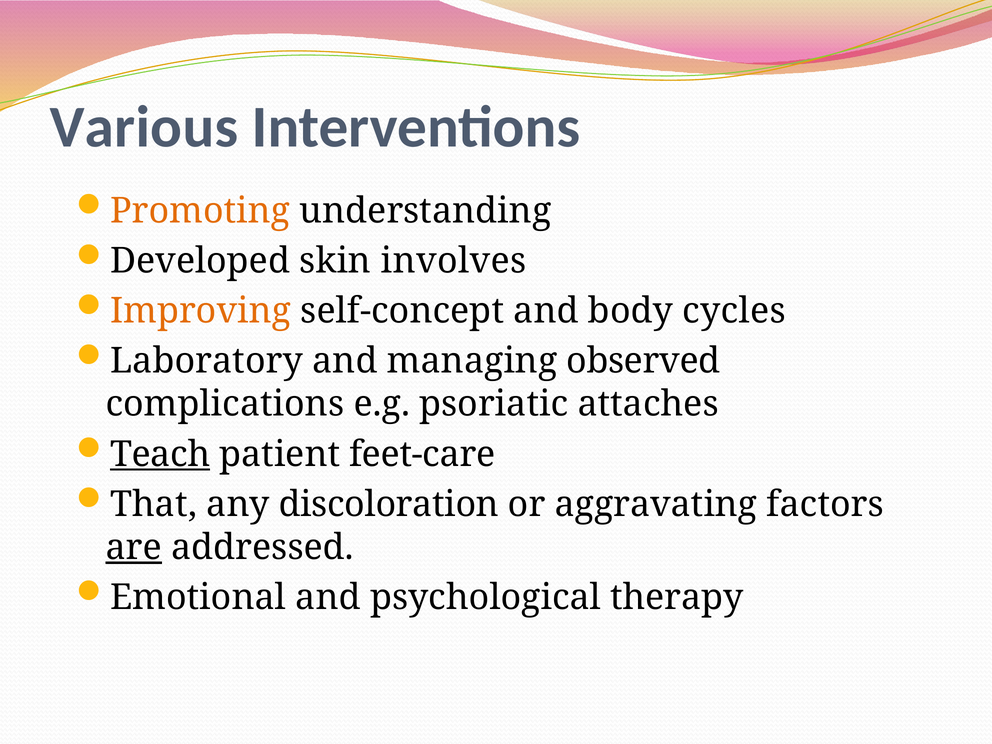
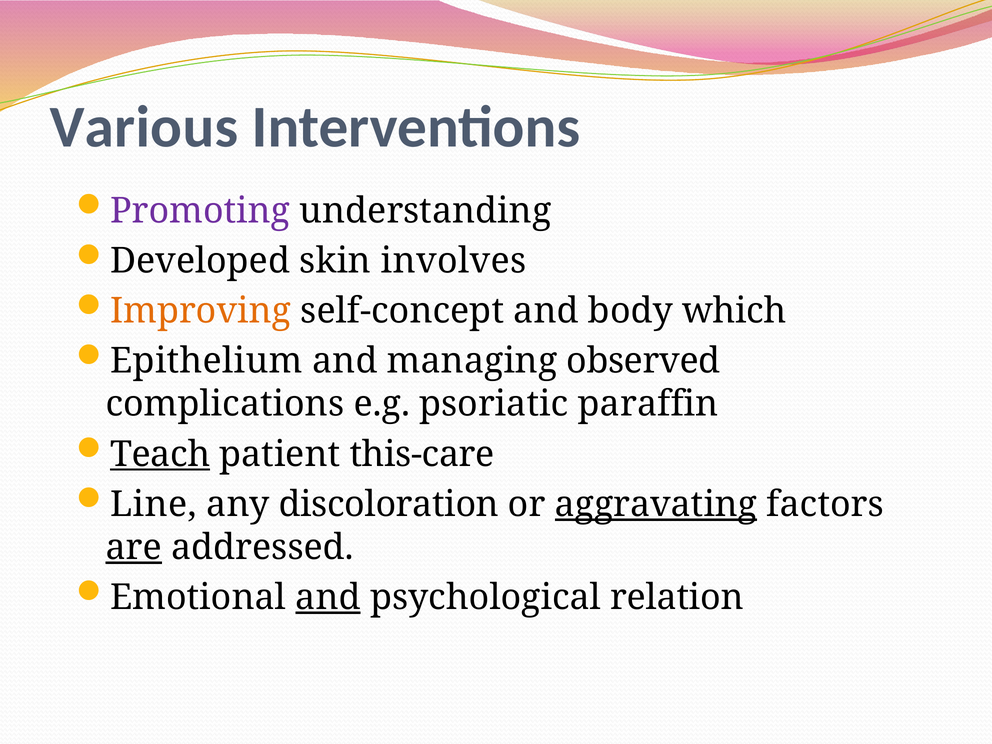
Promoting colour: orange -> purple
cycles: cycles -> which
Laboratory: Laboratory -> Epithelium
attaches: attaches -> paraffin
feet-care: feet-care -> this-care
That: That -> Line
aggravating underline: none -> present
and at (328, 597) underline: none -> present
therapy: therapy -> relation
